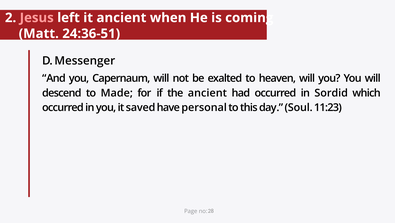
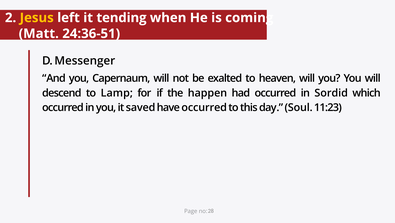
Jesus colour: pink -> yellow
it ancient: ancient -> tending
Made: Made -> Lamp
the ancient: ancient -> happen
have personal: personal -> occurred
